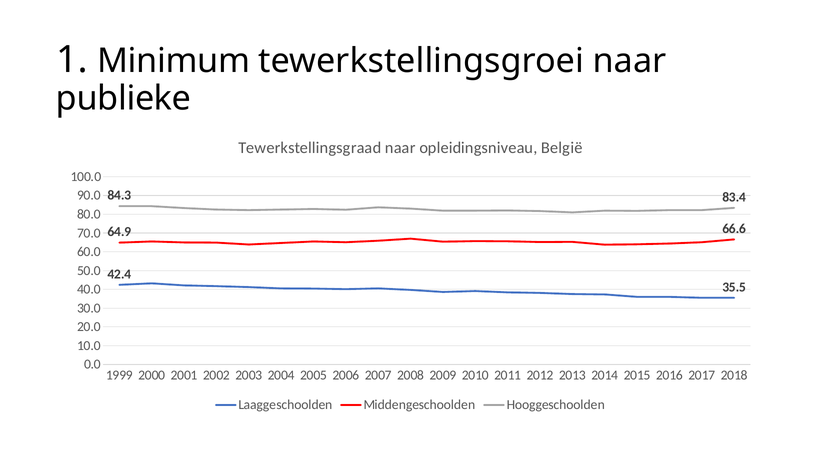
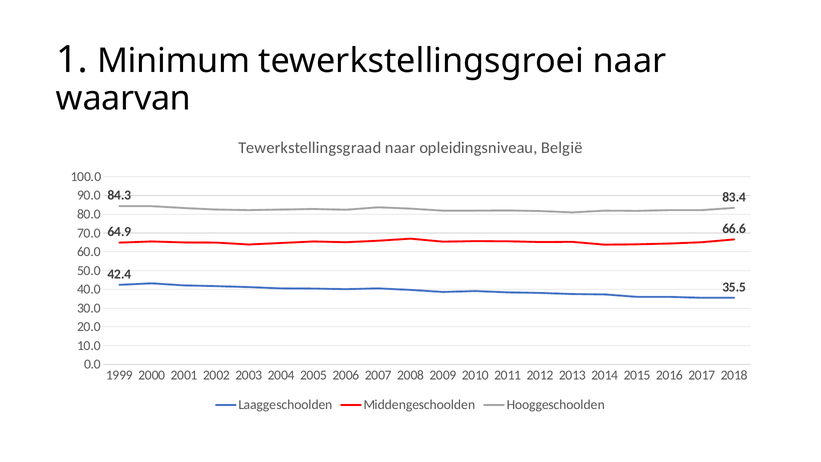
publieke: publieke -> waarvan
